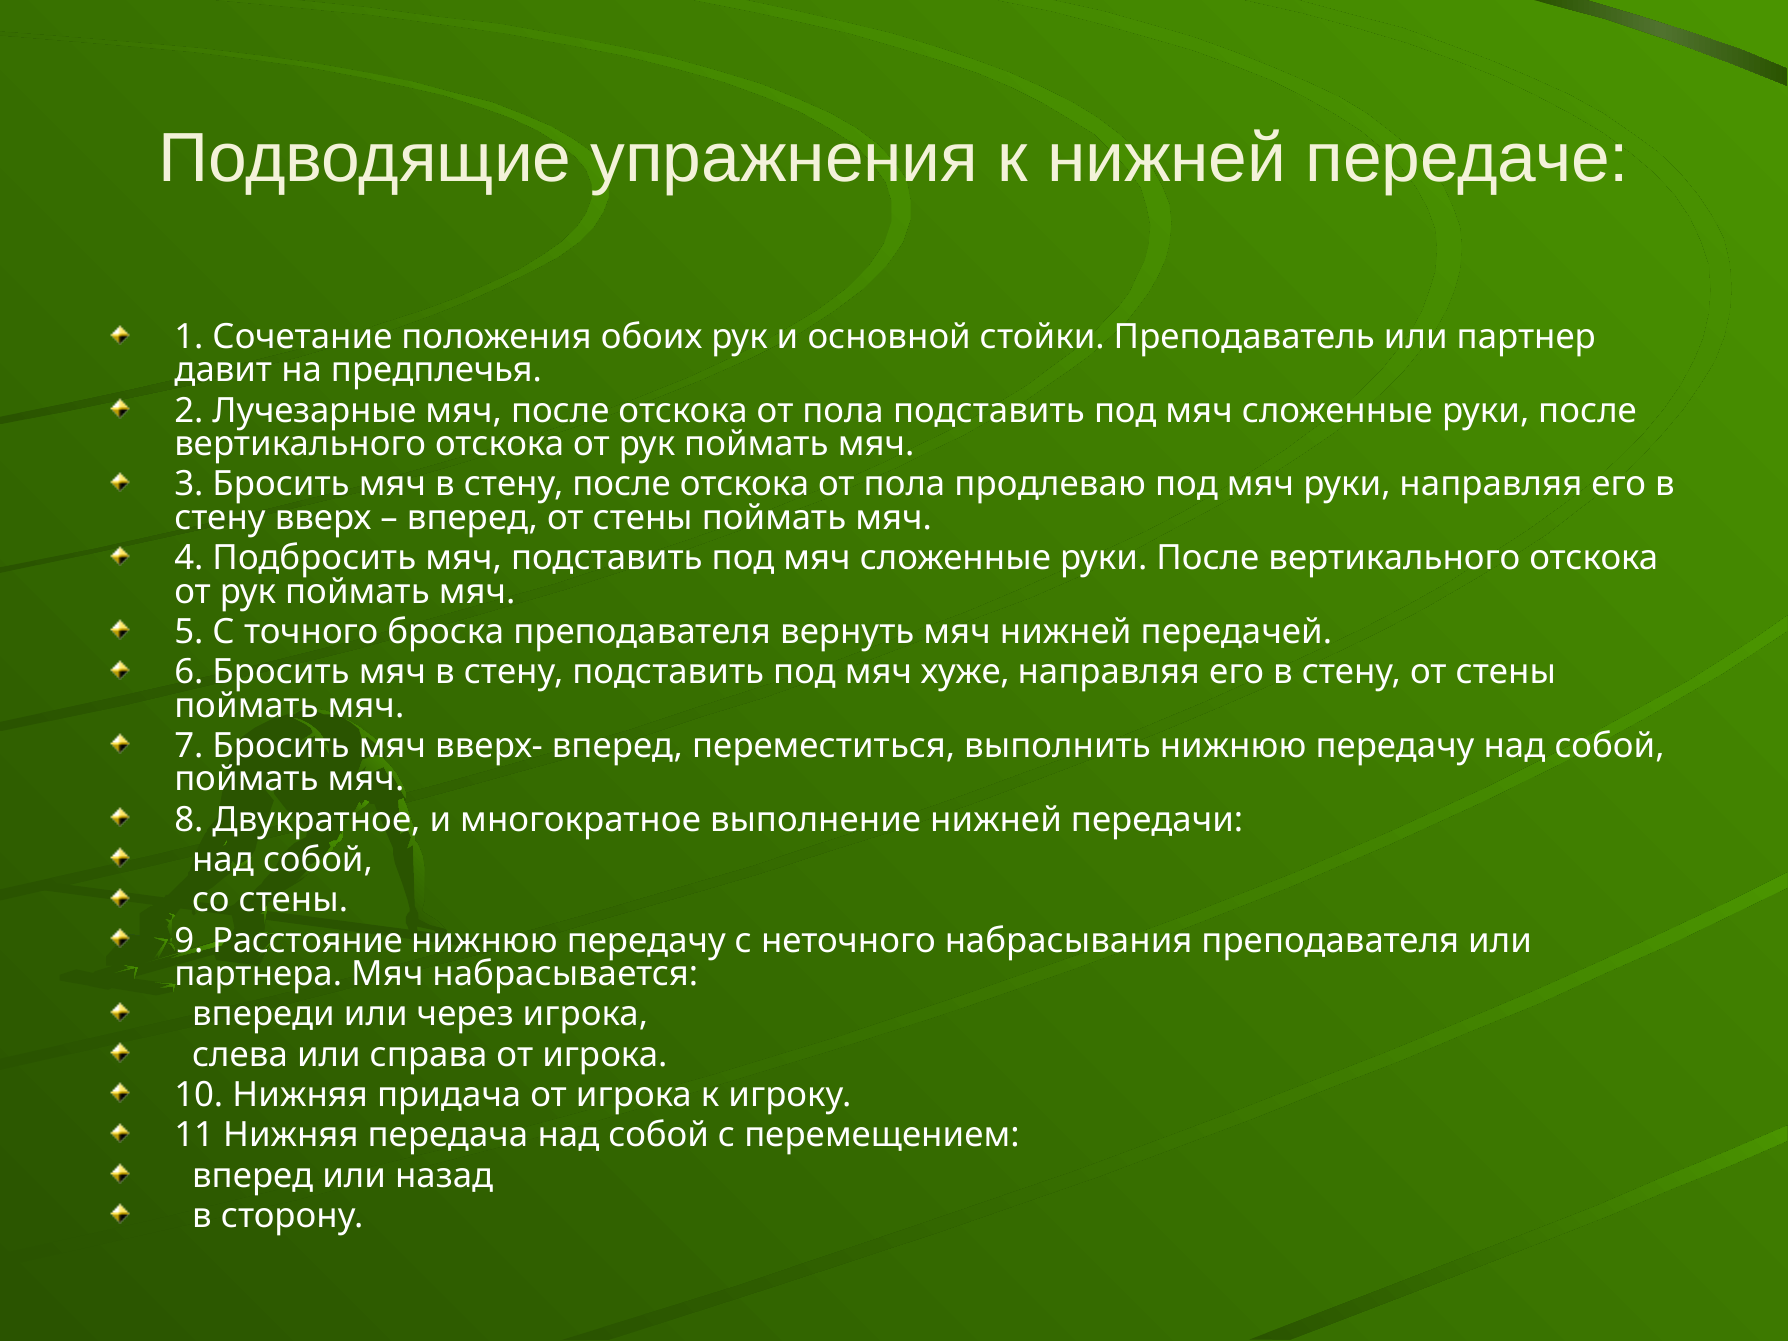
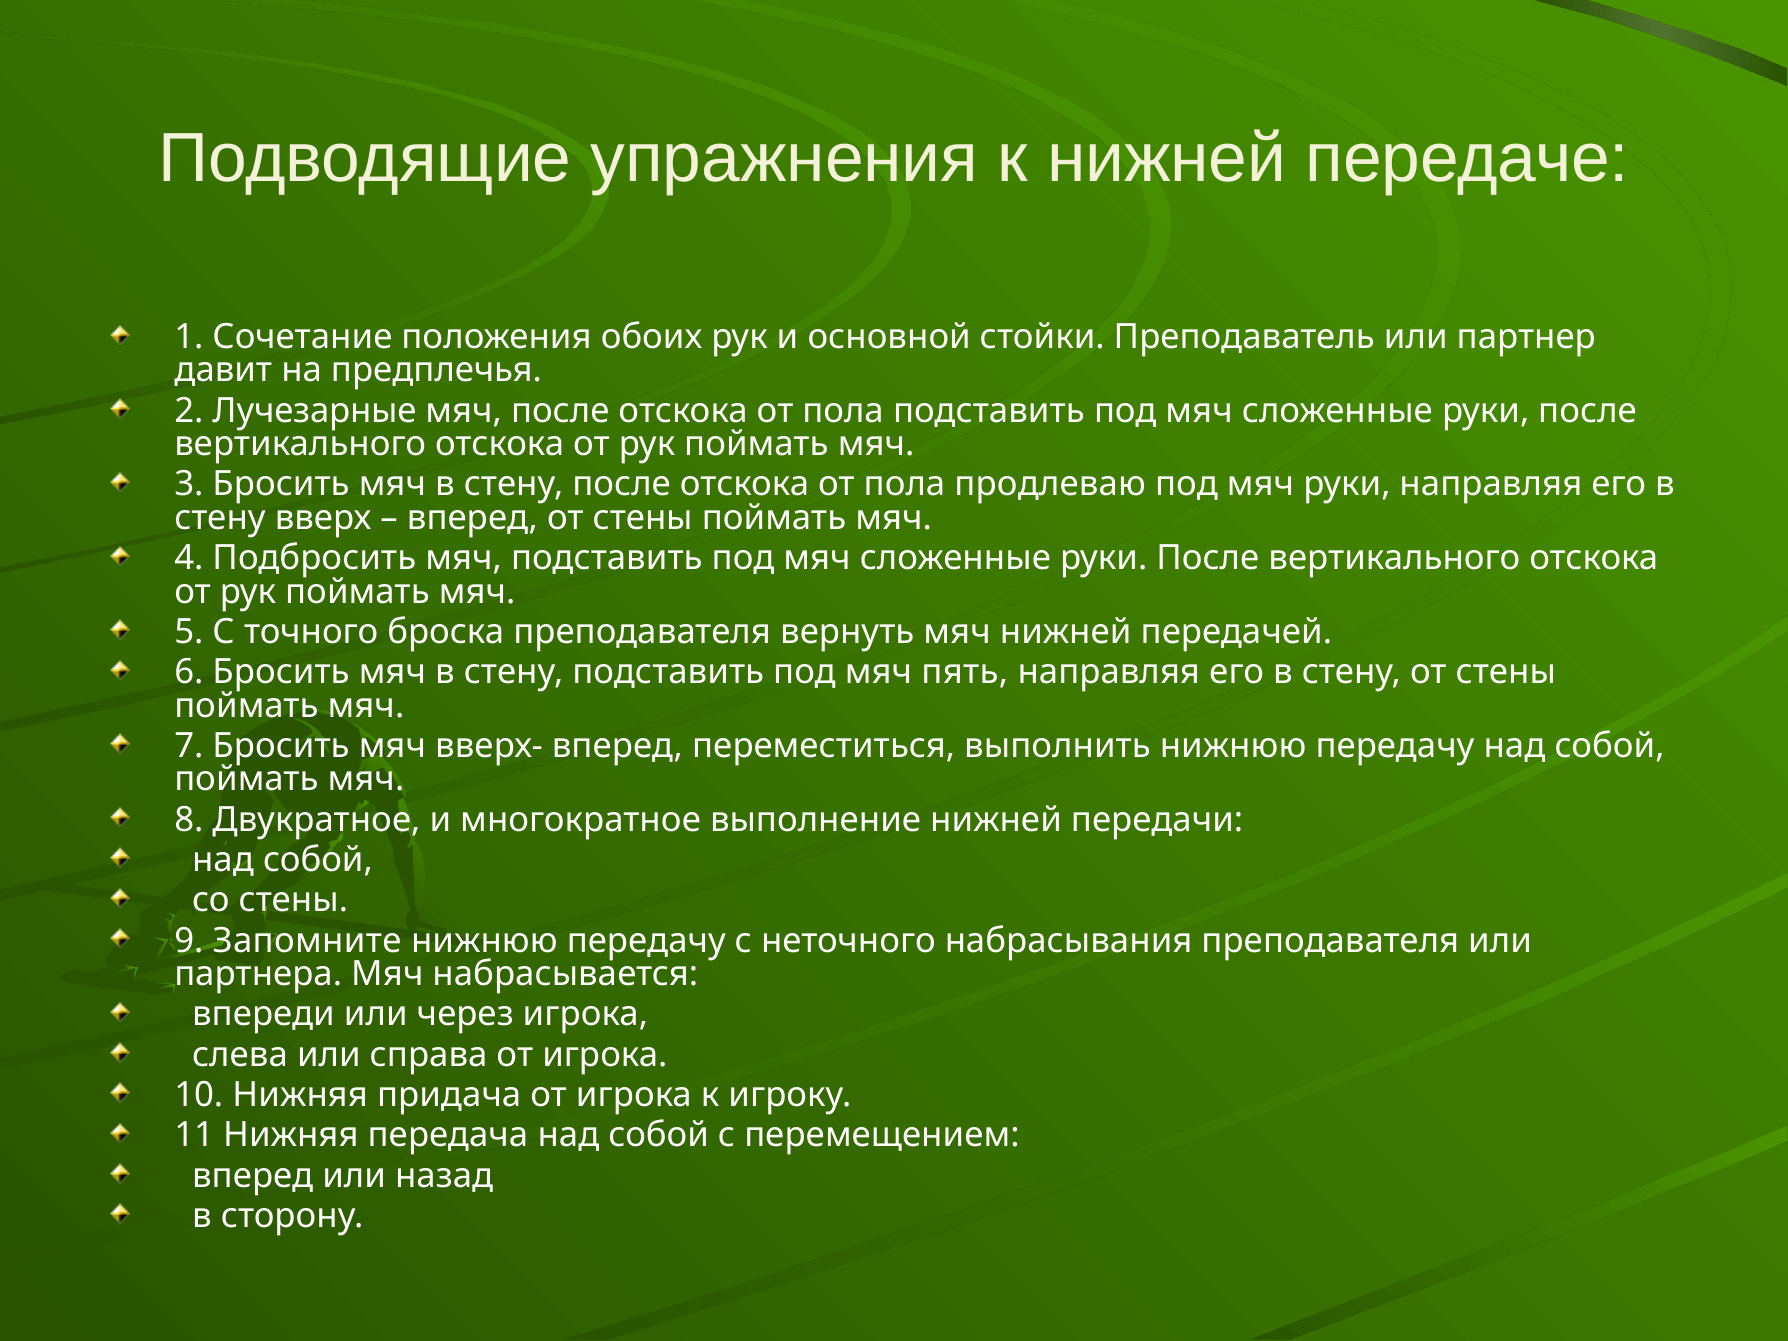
хуже: хуже -> пять
Расстояние: Расстояние -> Запомните
